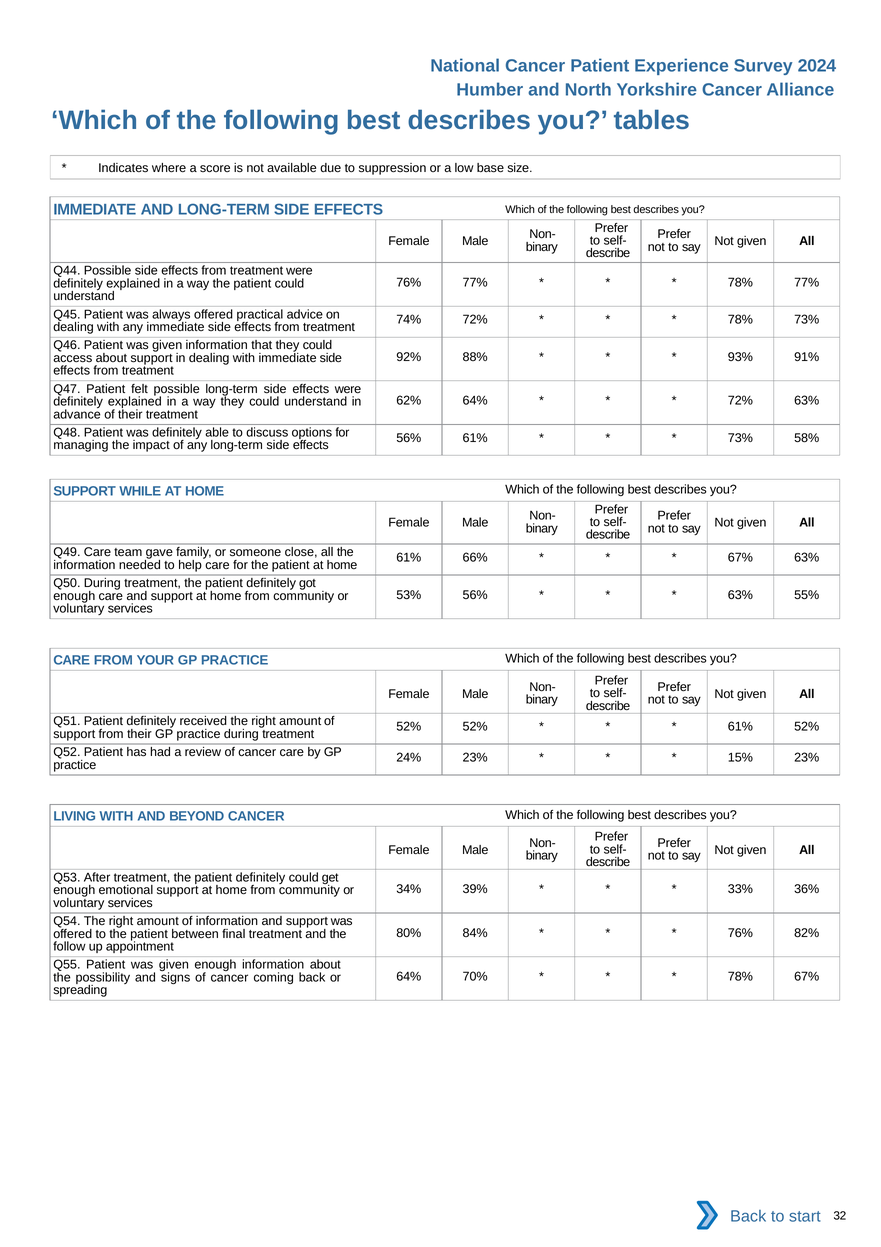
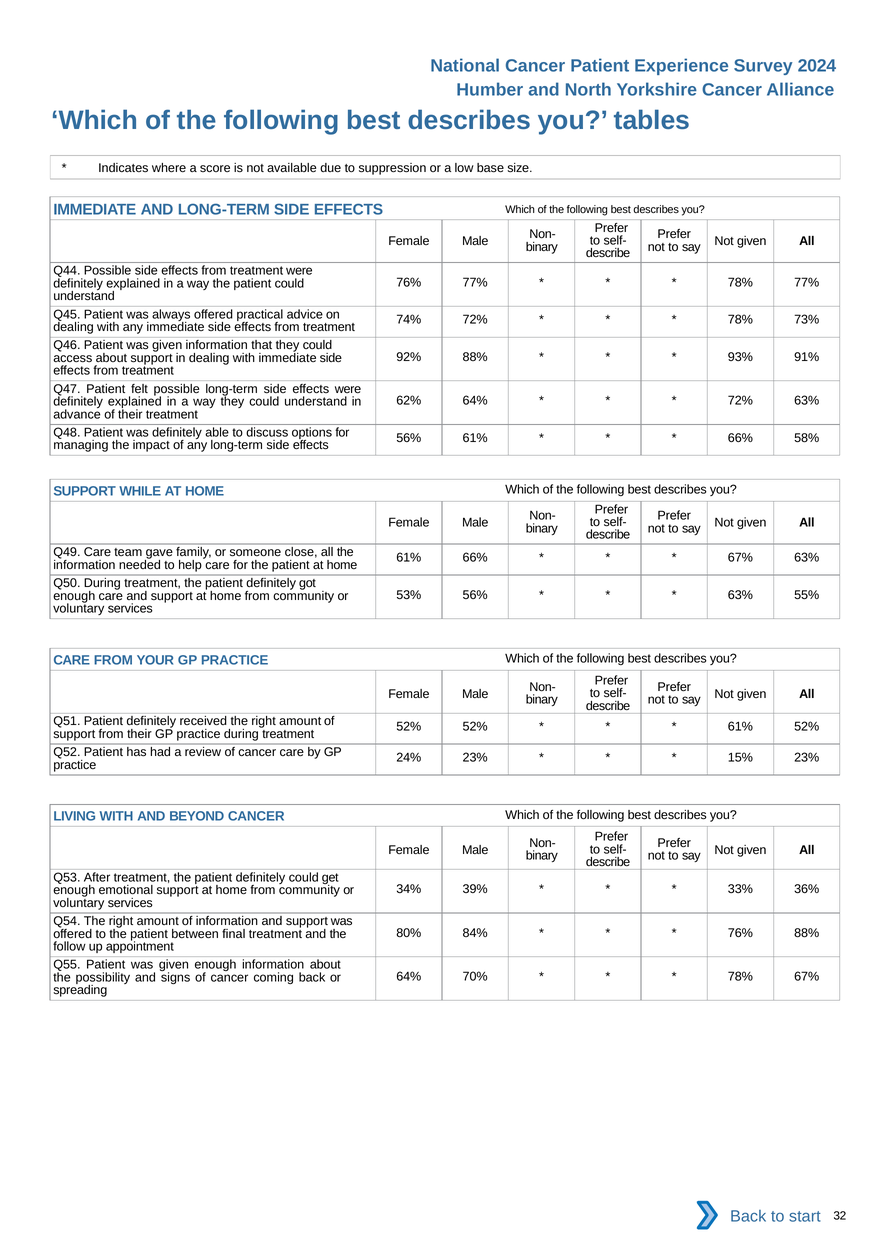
73% at (740, 438): 73% -> 66%
76% 82%: 82% -> 88%
